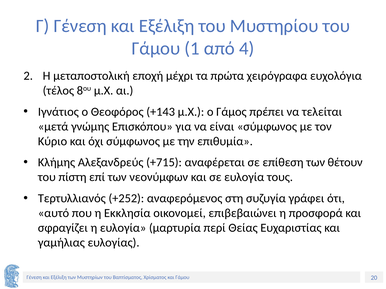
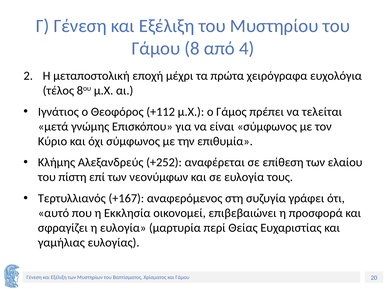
1: 1 -> 8
+143: +143 -> +112
+715: +715 -> +252
θέτουν: θέτουν -> ελαίου
+252: +252 -> +167
